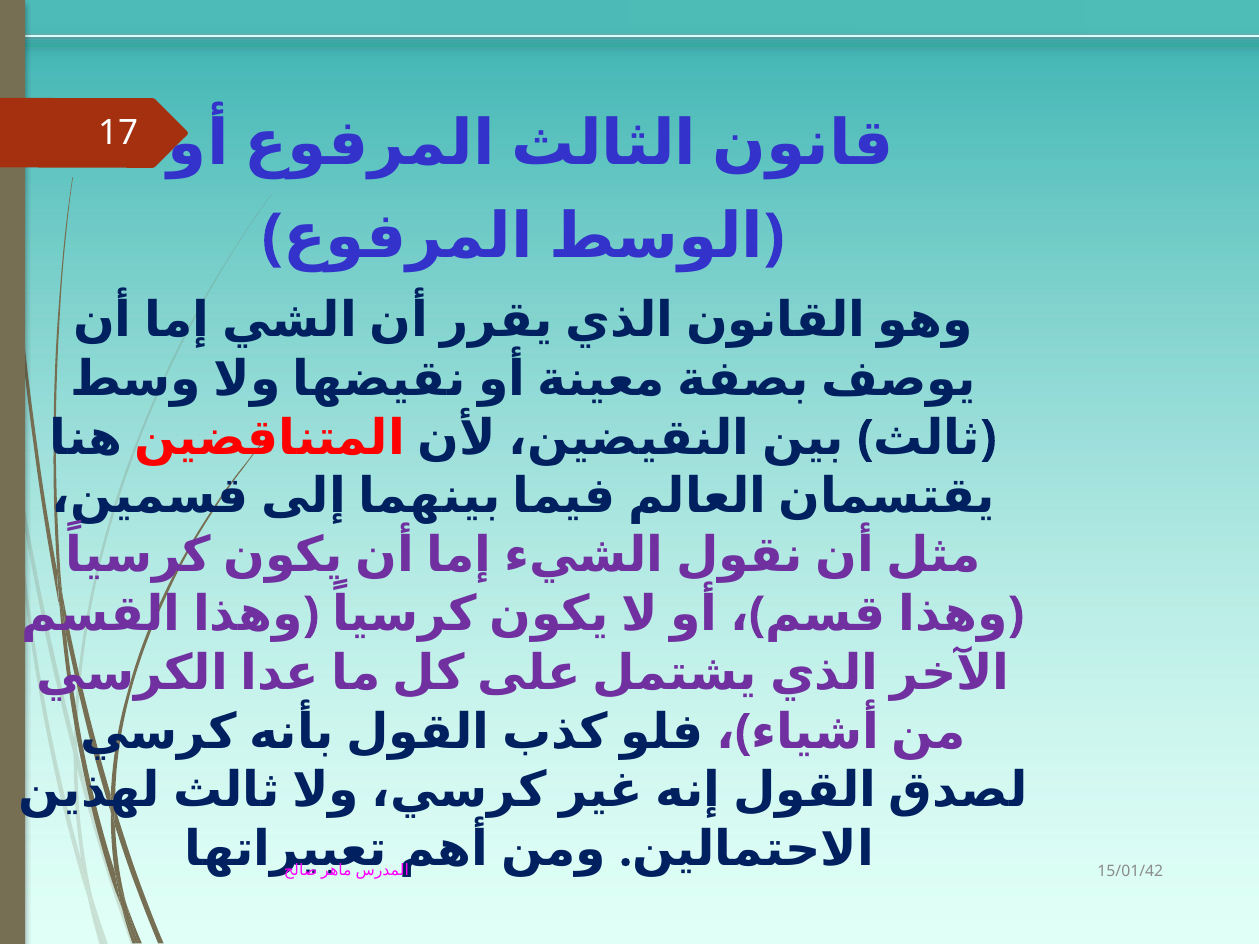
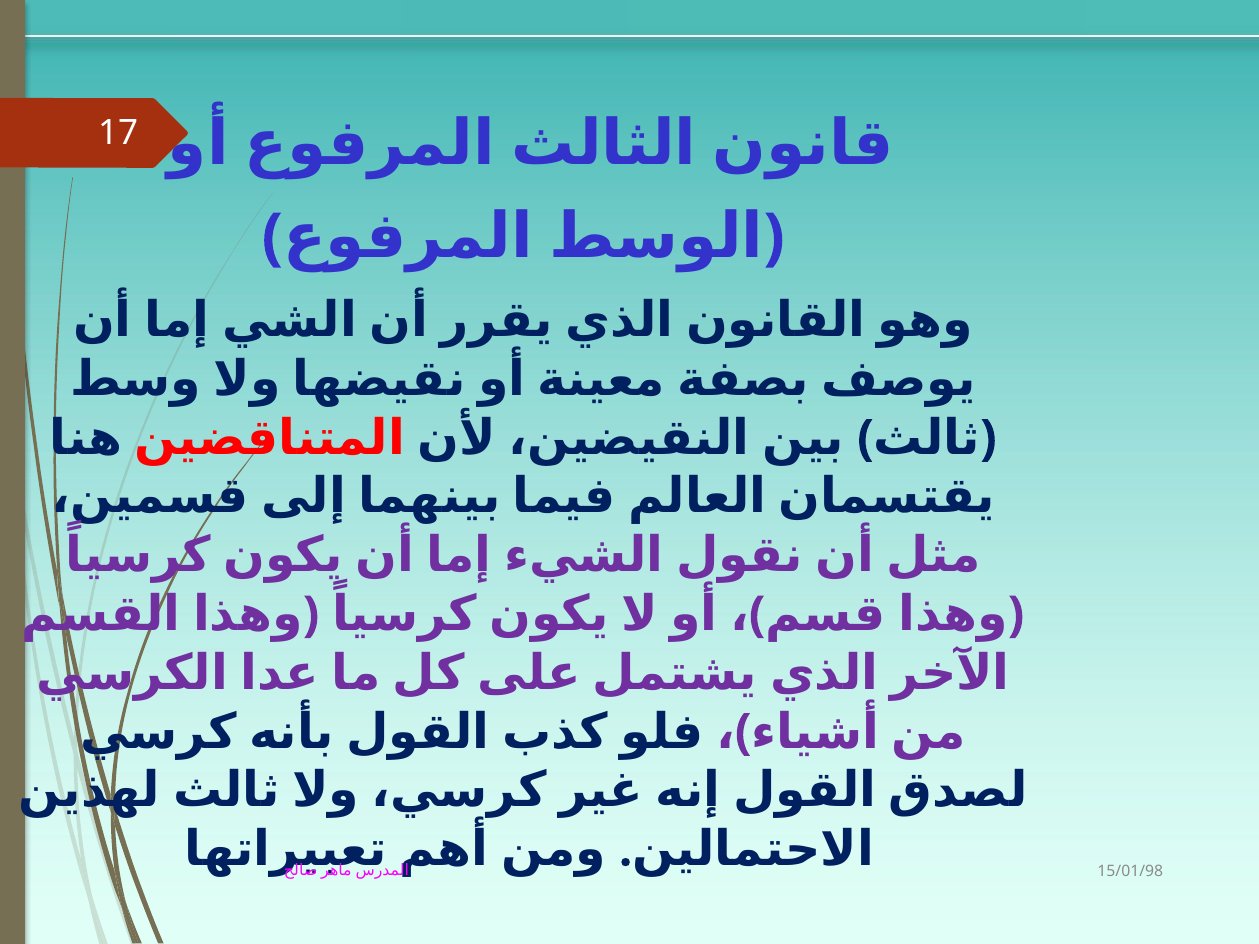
15/01/42: 15/01/42 -> 15/01/98
